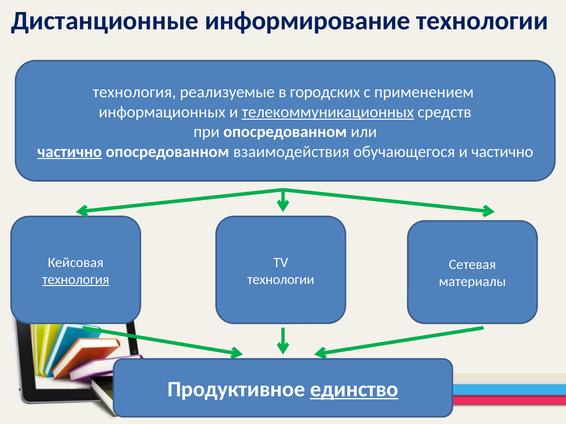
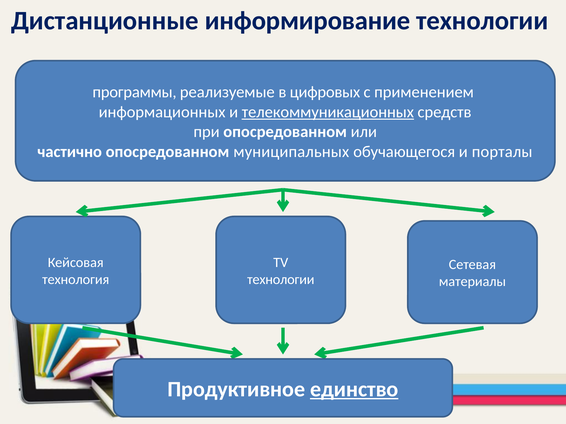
технология at (134, 92): технология -> программы
городских: городских -> цифровых
частично at (70, 152) underline: present -> none
взаимодействия: взаимодействия -> муниципальных
и частично: частично -> порталы
технология at (76, 280) underline: present -> none
